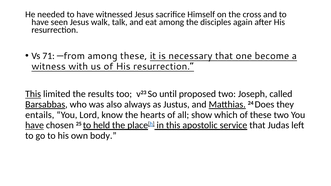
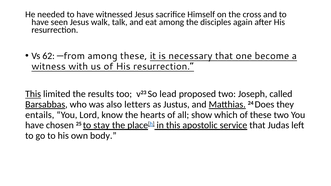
71: 71 -> 62
until: until -> lead
always: always -> letters
have at (35, 125) underline: present -> none
held: held -> stay
